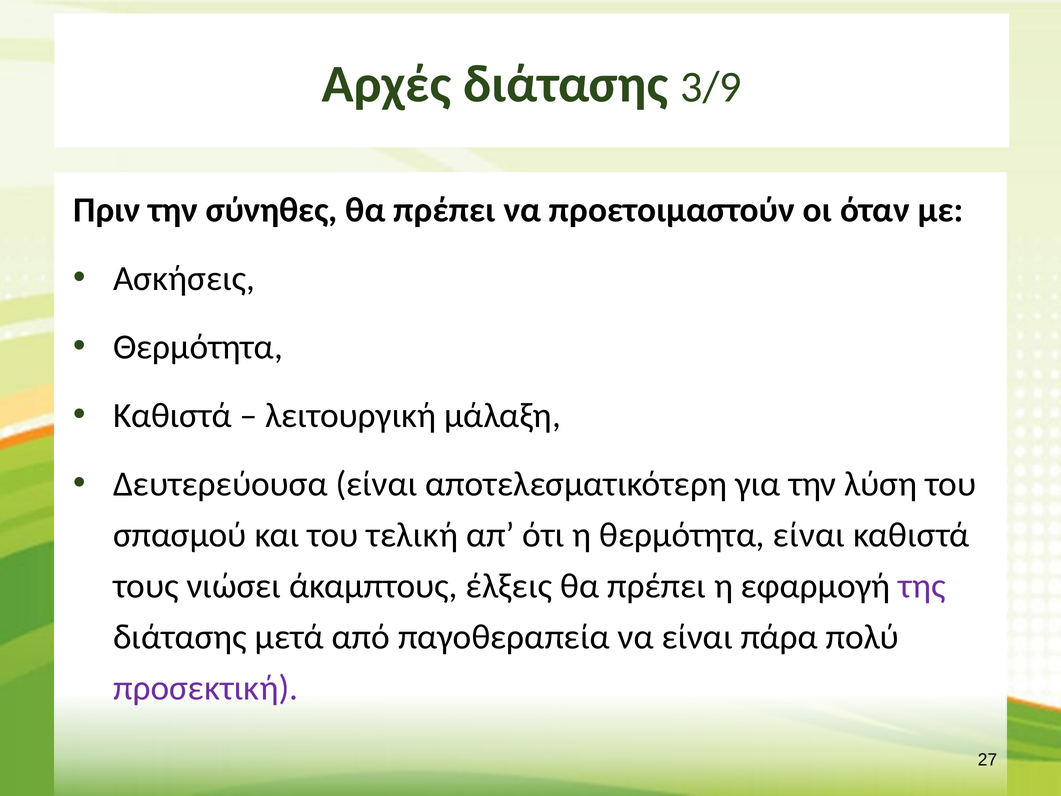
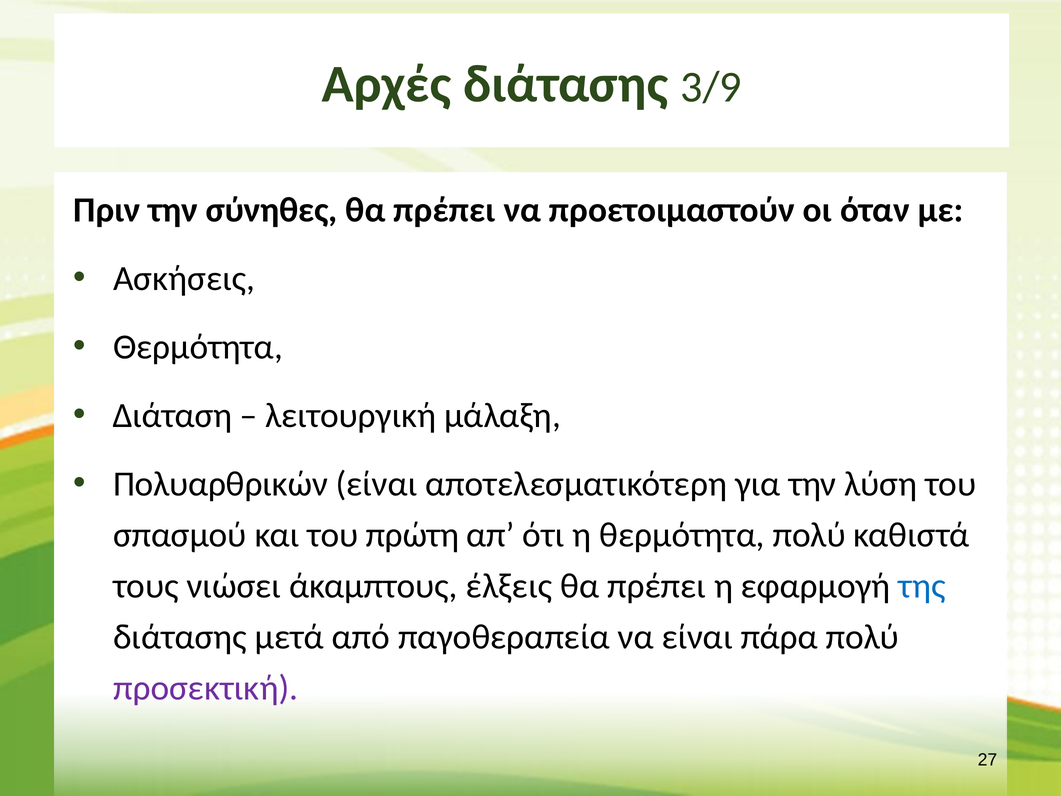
Καθιστά at (172, 416): Καθιστά -> Διάταση
Δευτερεύουσα: Δευτερεύουσα -> Πολυαρθρικών
τελική: τελική -> πρώτη
θερμότητα είναι: είναι -> πολύ
της colour: purple -> blue
